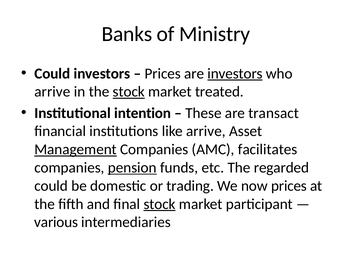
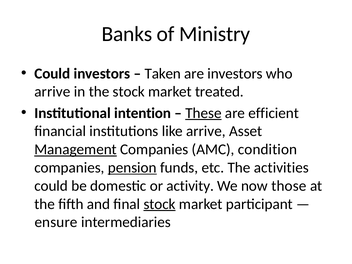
Prices at (163, 74): Prices -> Taken
investors at (235, 74) underline: present -> none
stock at (129, 92) underline: present -> none
These underline: none -> present
transact: transact -> efficient
facilitates: facilitates -> condition
regarded: regarded -> activities
trading: trading -> activity
now prices: prices -> those
various: various -> ensure
